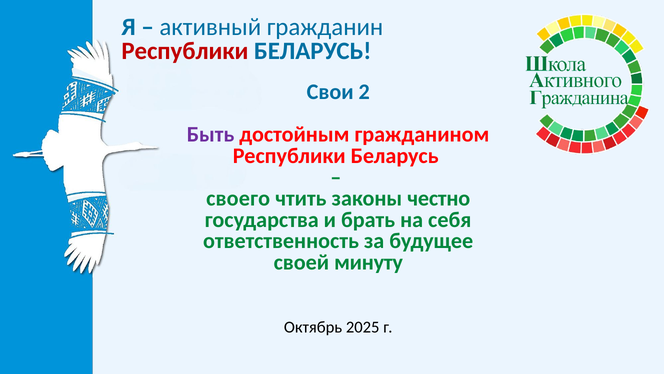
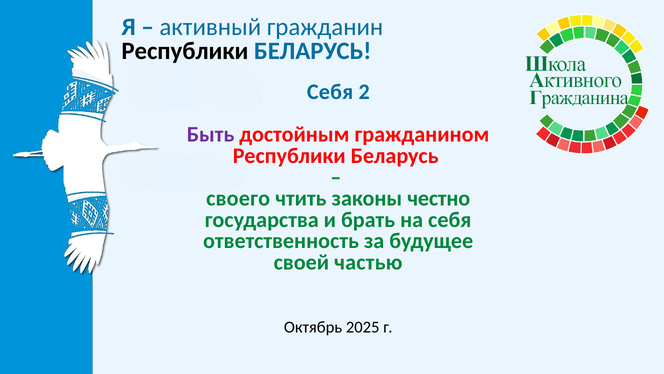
Республики at (185, 51) colour: red -> black
Свои at (330, 92): Свои -> Себя
минуту: минуту -> частью
